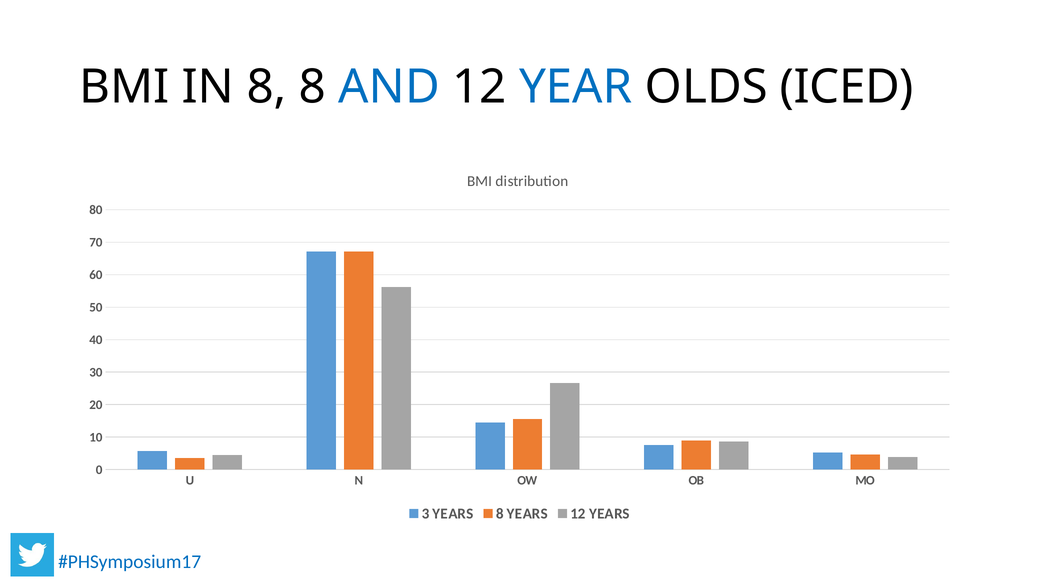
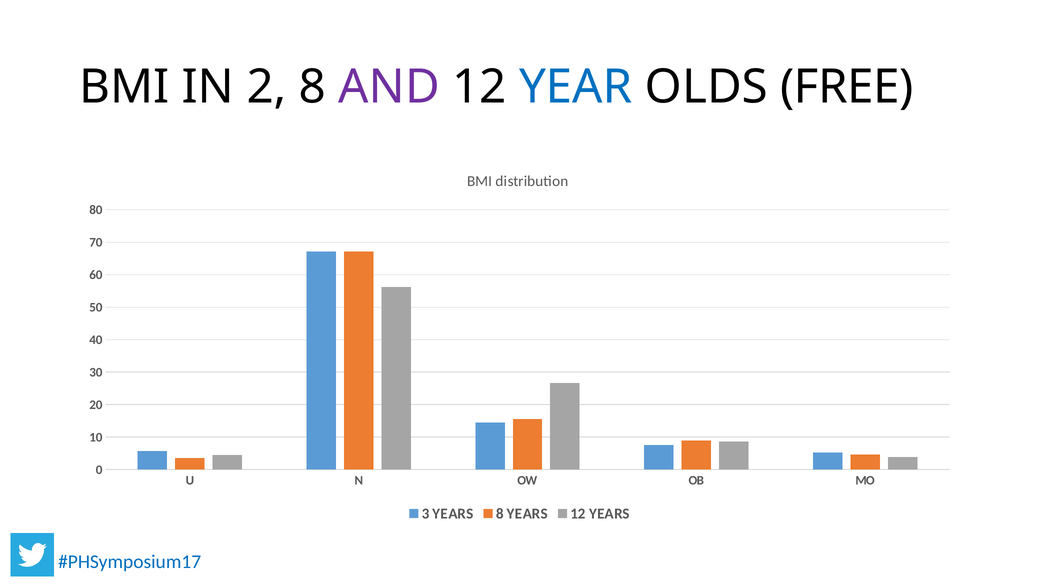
IN 8: 8 -> 2
AND colour: blue -> purple
ICED: ICED -> FREE
